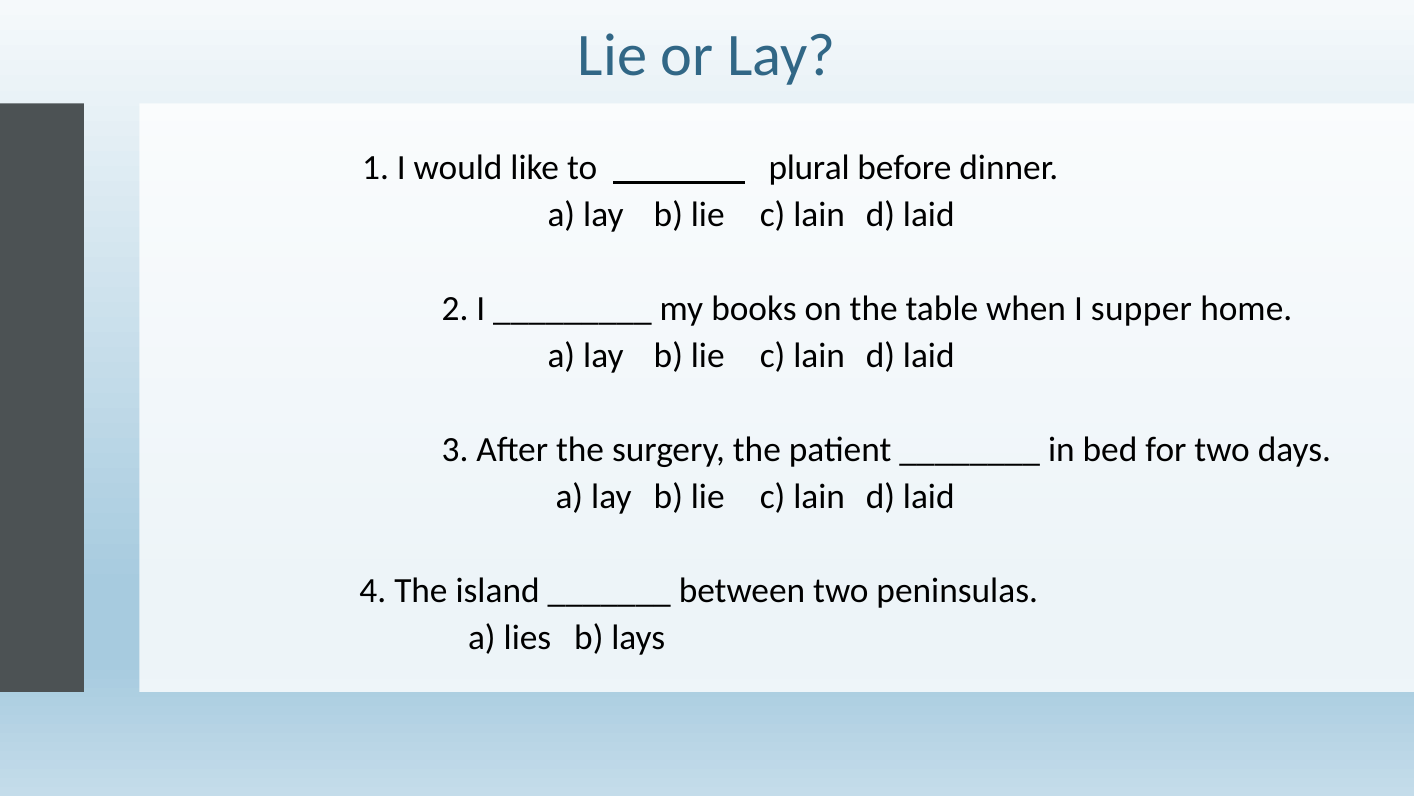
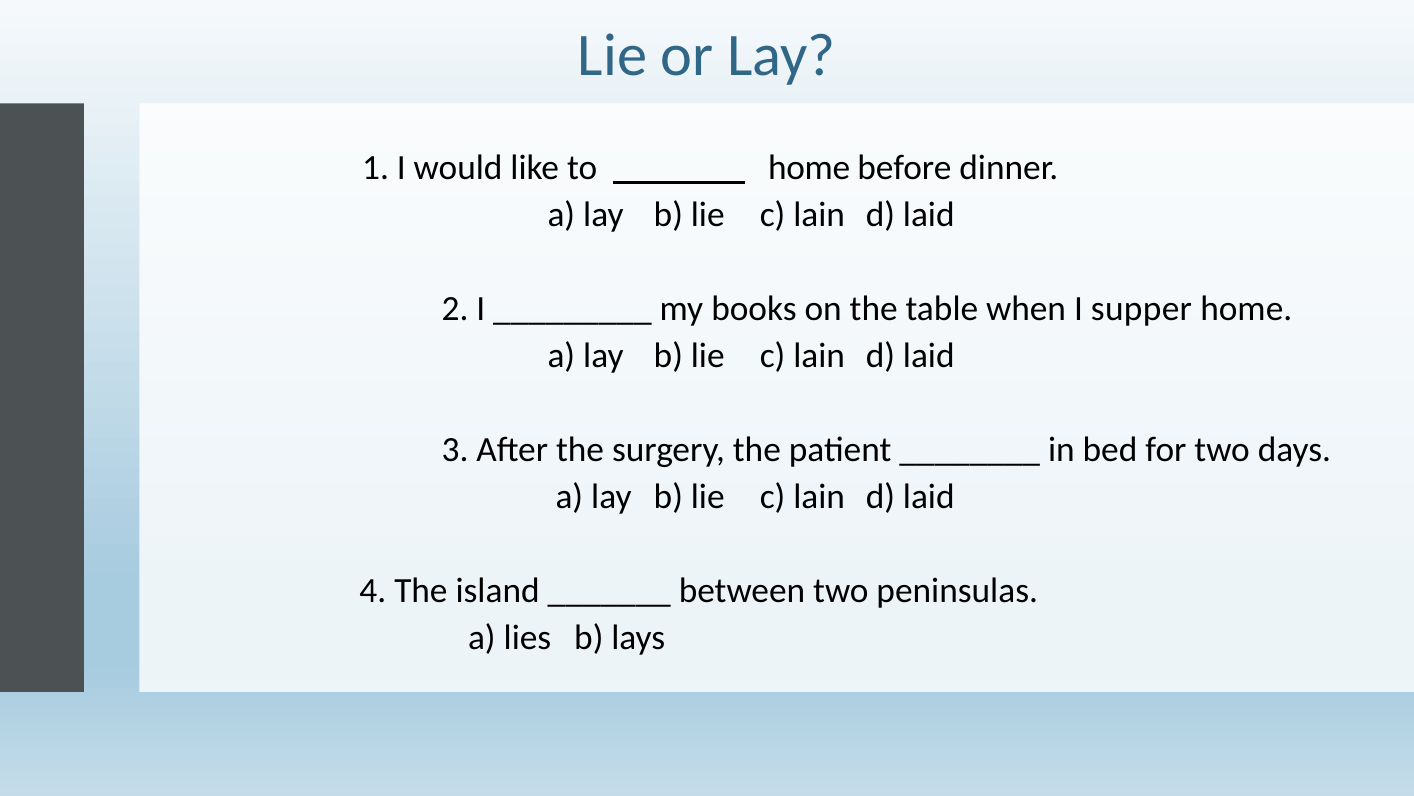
plural at (809, 167): plural -> home
